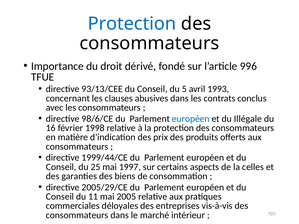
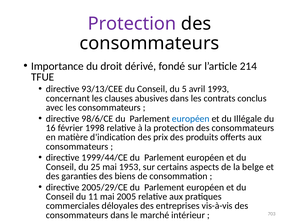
Protection at (132, 24) colour: blue -> purple
996: 996 -> 214
1997: 1997 -> 1953
celles: celles -> belge
